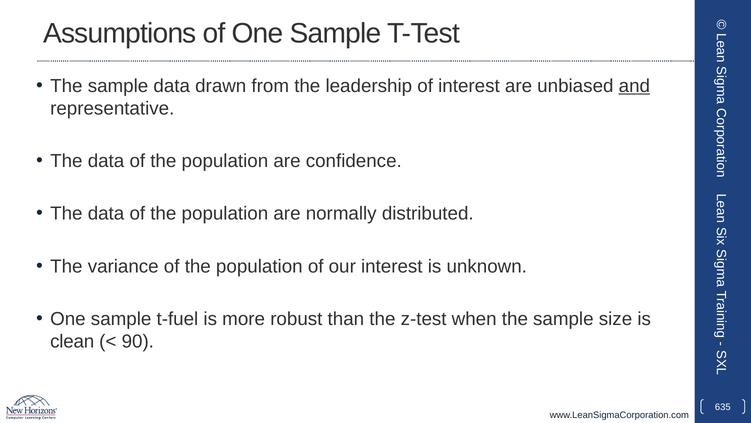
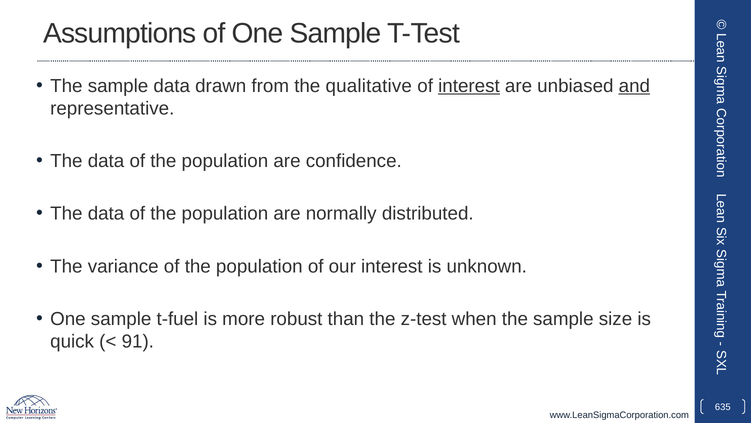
leadership: leadership -> qualitative
interest at (469, 86) underline: none -> present
clean: clean -> quick
90: 90 -> 91
